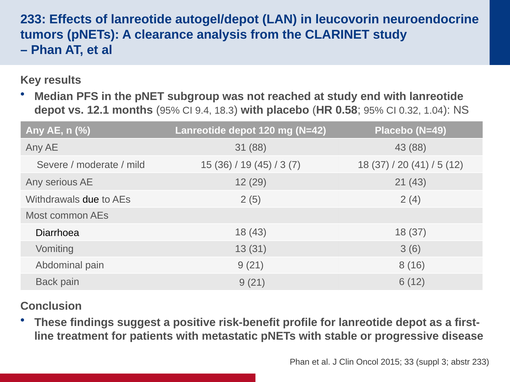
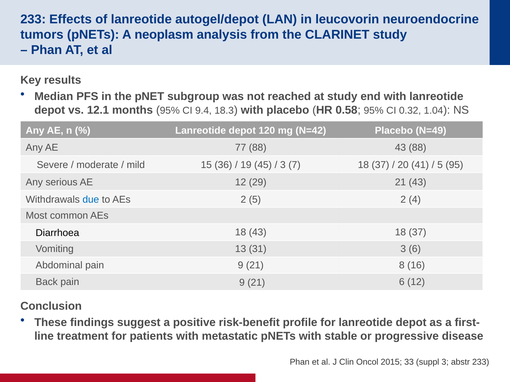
clearance: clearance -> neoplasm
AE 31: 31 -> 77
5 12: 12 -> 95
due colour: black -> blue
